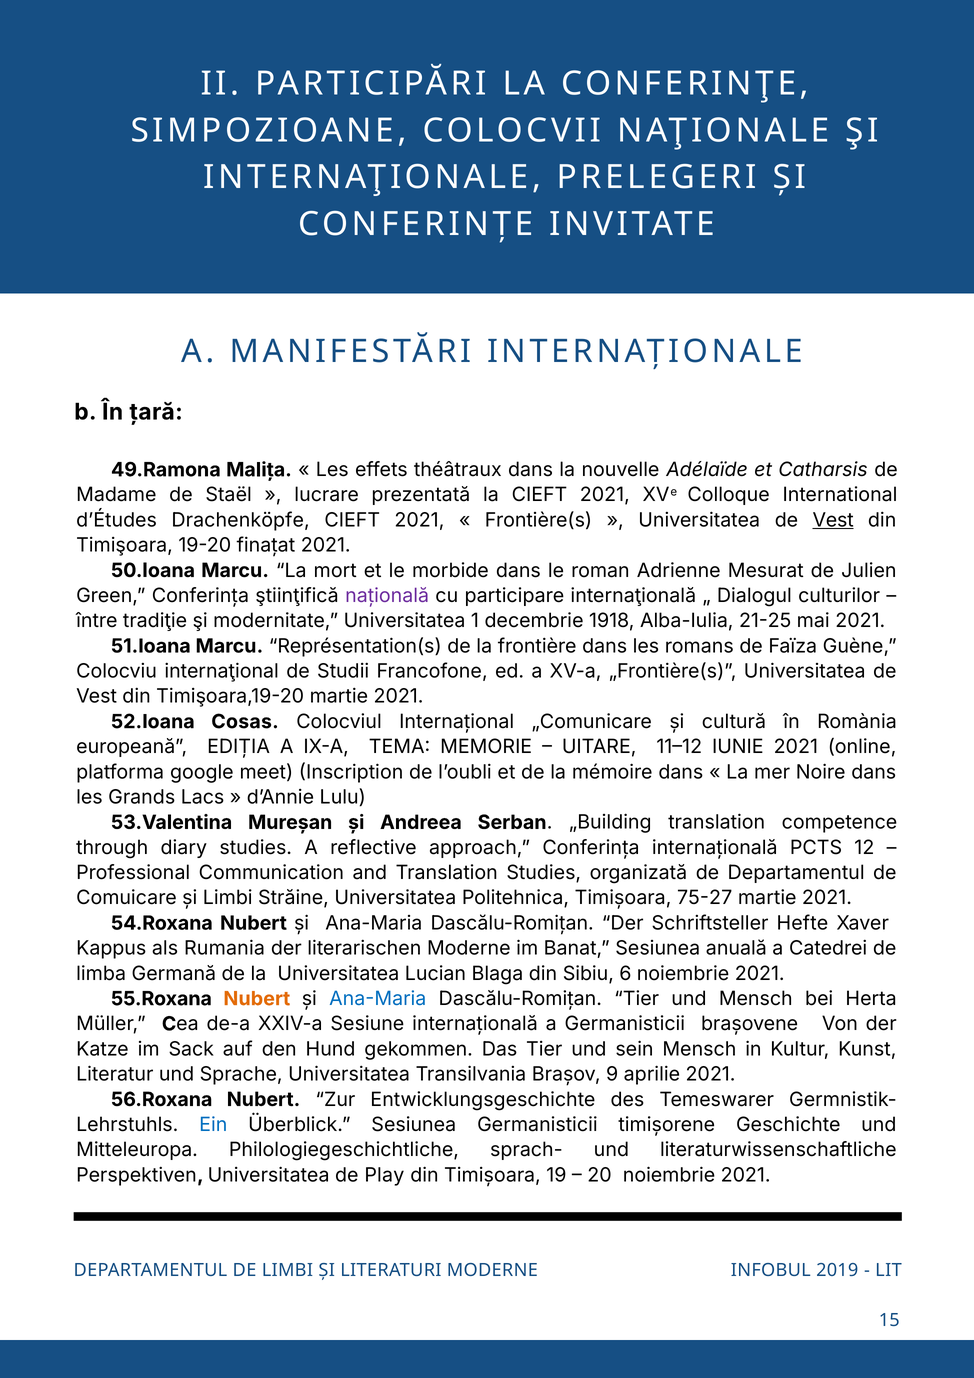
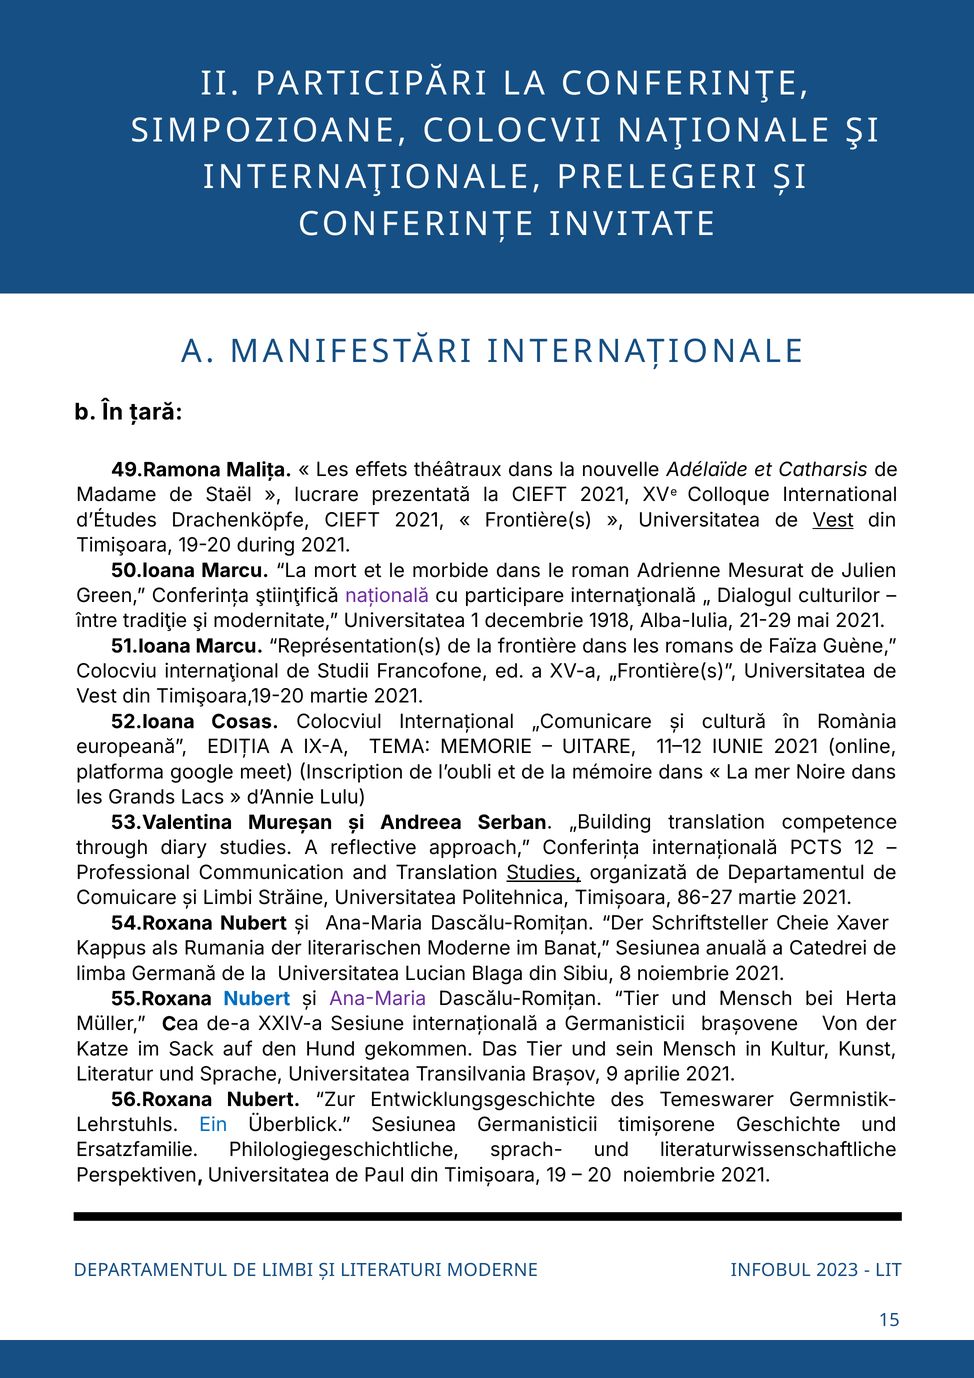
finațat: finațat -> during
21-25: 21-25 -> 21-29
Studies at (544, 873) underline: none -> present
75-27: 75-27 -> 86-27
Hefte: Hefte -> Cheie
6: 6 -> 8
Nubert at (257, 999) colour: orange -> blue
Ana-Maria at (378, 999) colour: blue -> purple
Mitteleuropa: Mitteleuropa -> Ersatzfamilie
Play: Play -> Paul
2019: 2019 -> 2023
